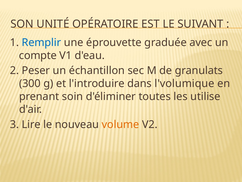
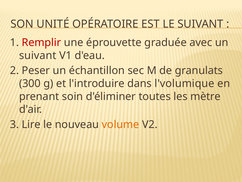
Remplir colour: blue -> red
compte at (38, 55): compte -> suivant
utilise: utilise -> mètre
